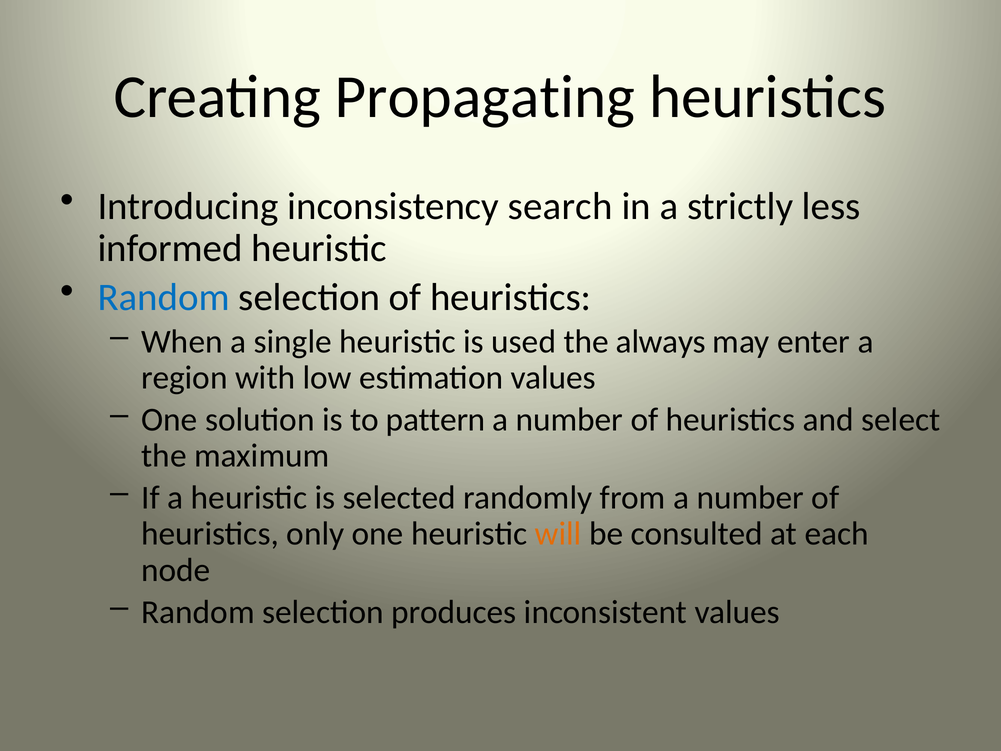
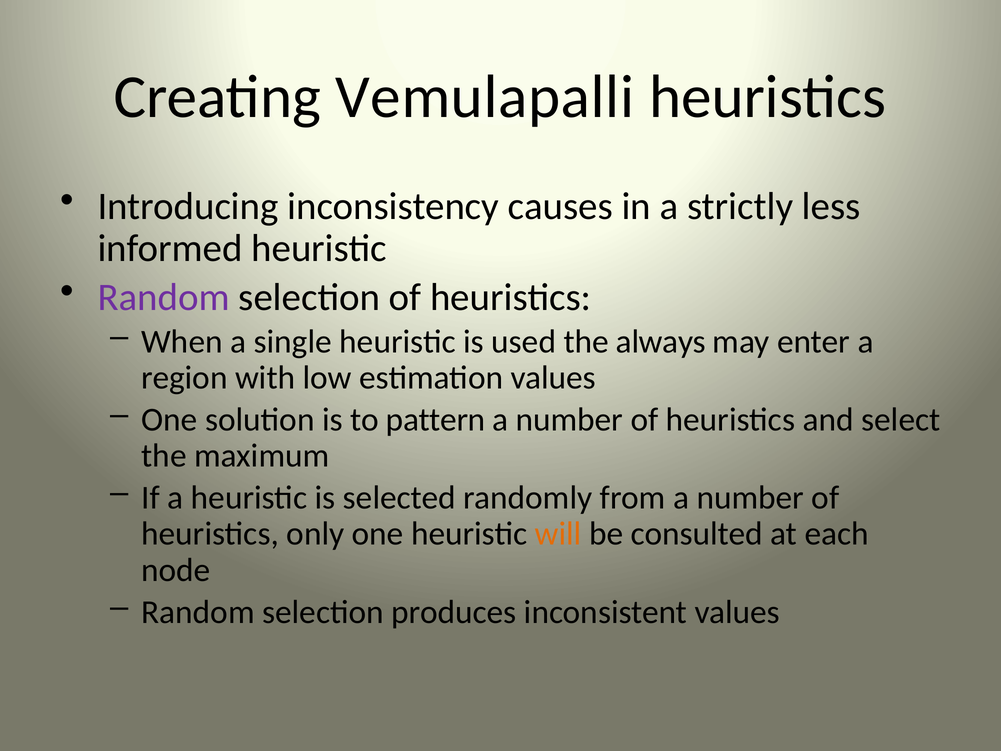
Propagating: Propagating -> Vemulapalli
search: search -> causes
Random at (164, 297) colour: blue -> purple
